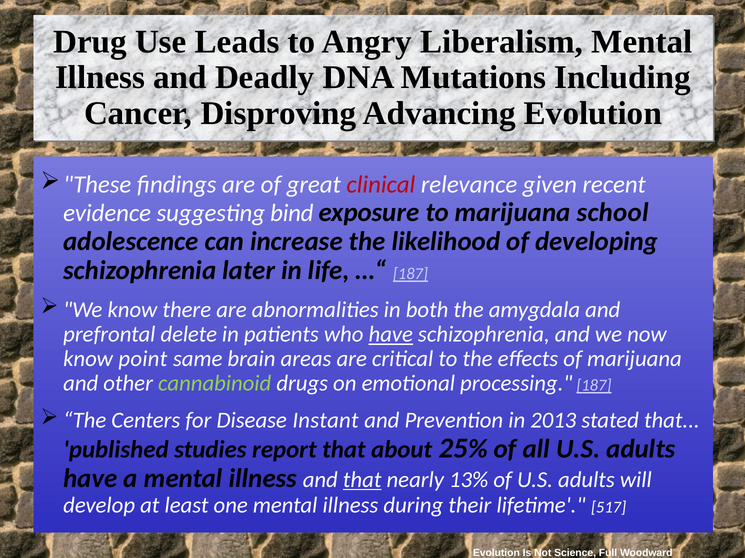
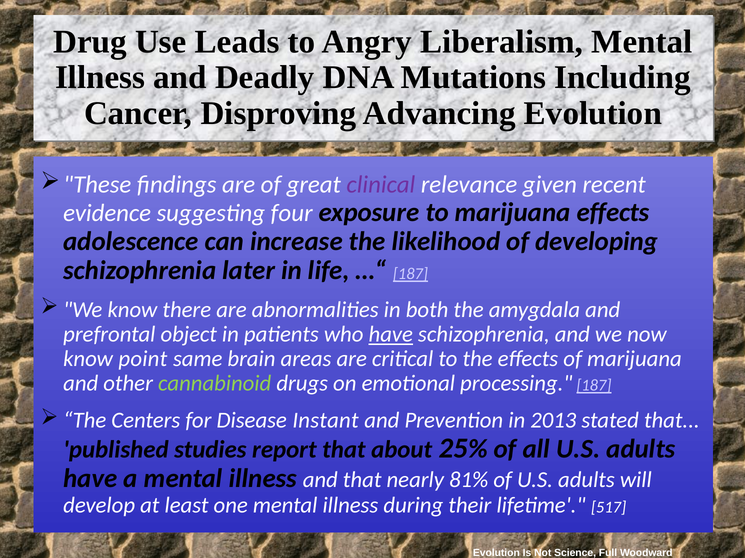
clinical colour: red -> purple
bind: bind -> four
marijuana school: school -> effects
delete: delete -> object
that at (362, 480) underline: present -> none
13%: 13% -> 81%
